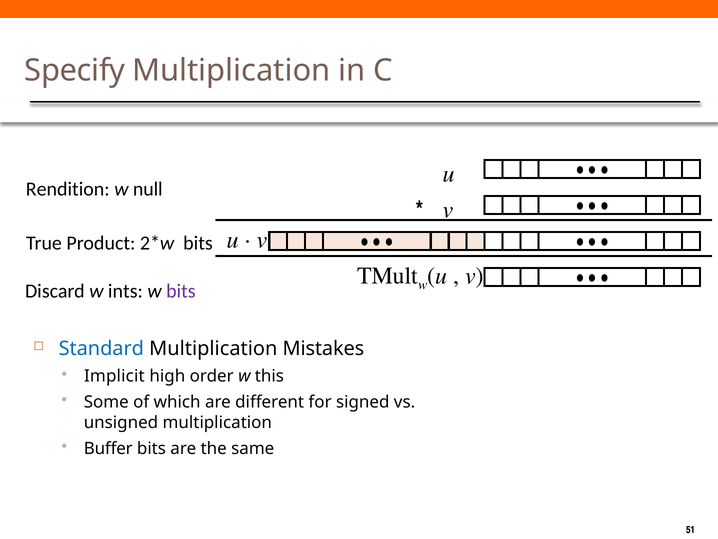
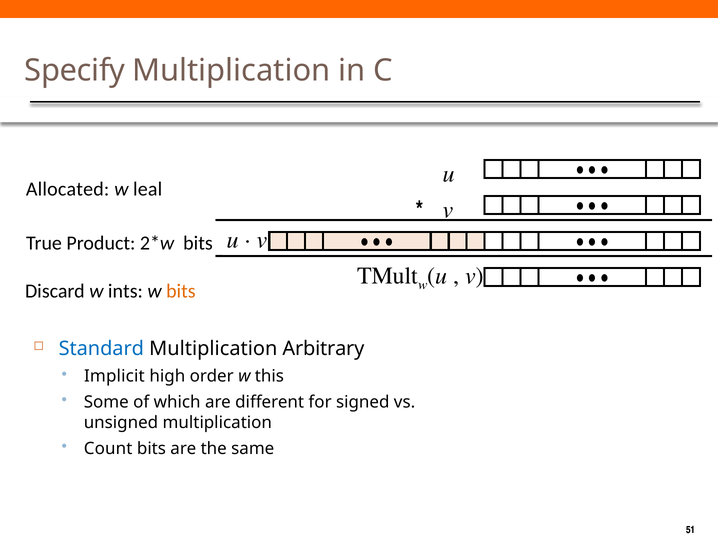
Rendition: Rendition -> Allocated
null: null -> leal
bits at (181, 291) colour: purple -> orange
Mistakes: Mistakes -> Arbitrary
Buffer: Buffer -> Count
